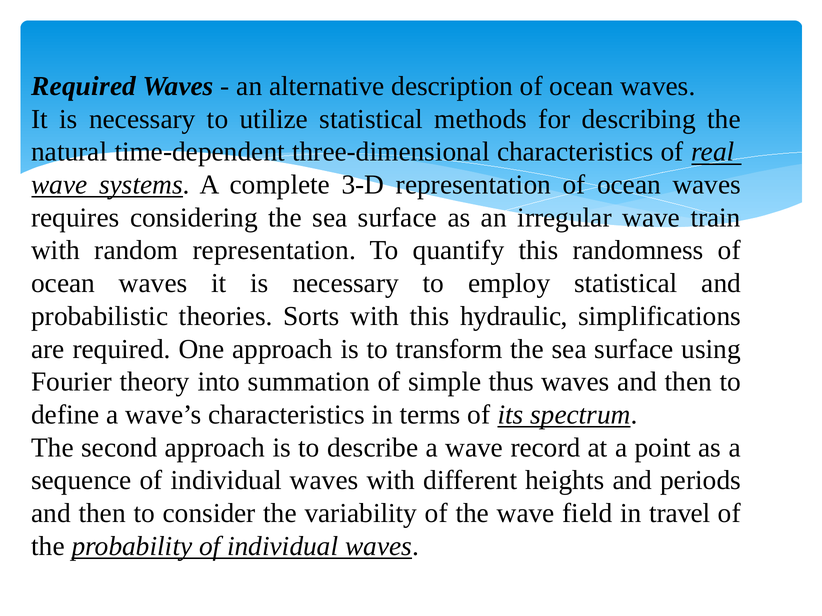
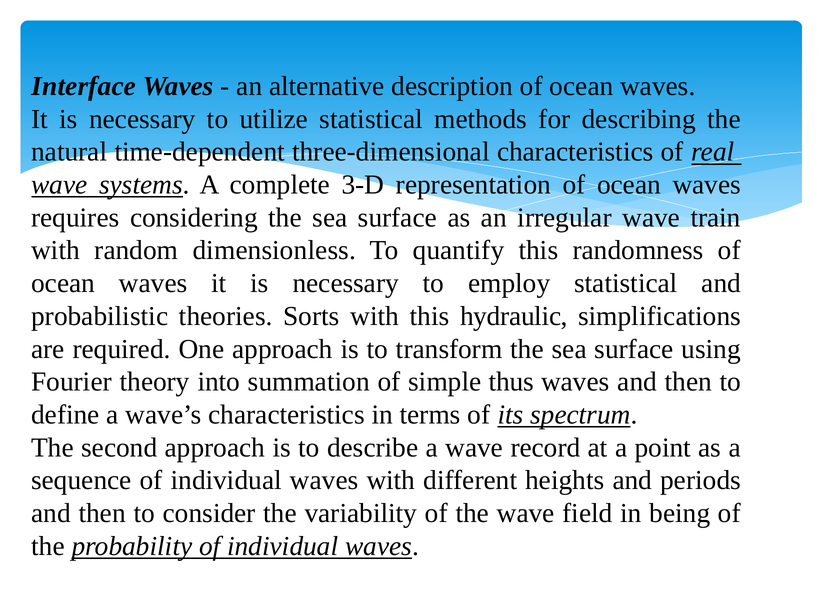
Required at (84, 86): Required -> Interface
random representation: representation -> dimensionless
travel: travel -> being
